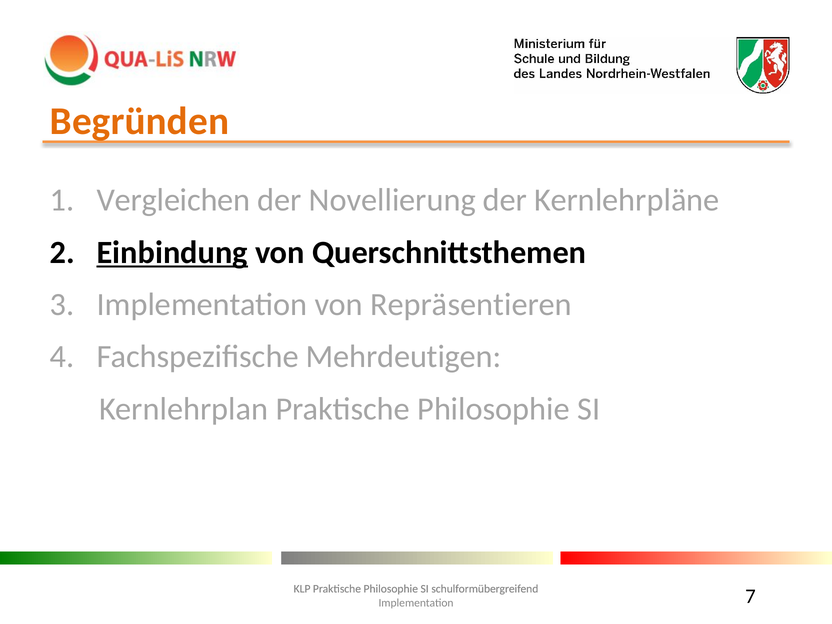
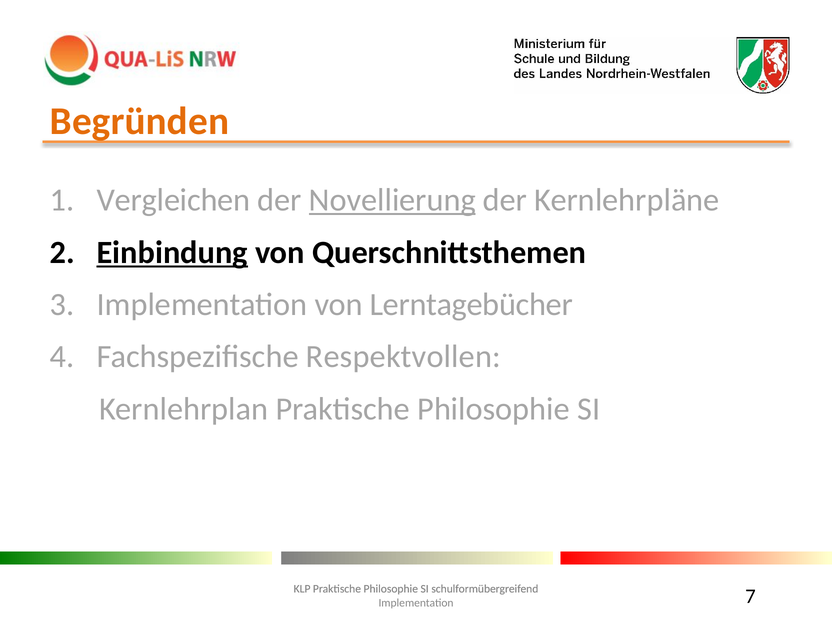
Novellierung underline: none -> present
Repräsentieren: Repräsentieren -> Lerntagebücher
Mehrdeutigen: Mehrdeutigen -> Respektvollen
